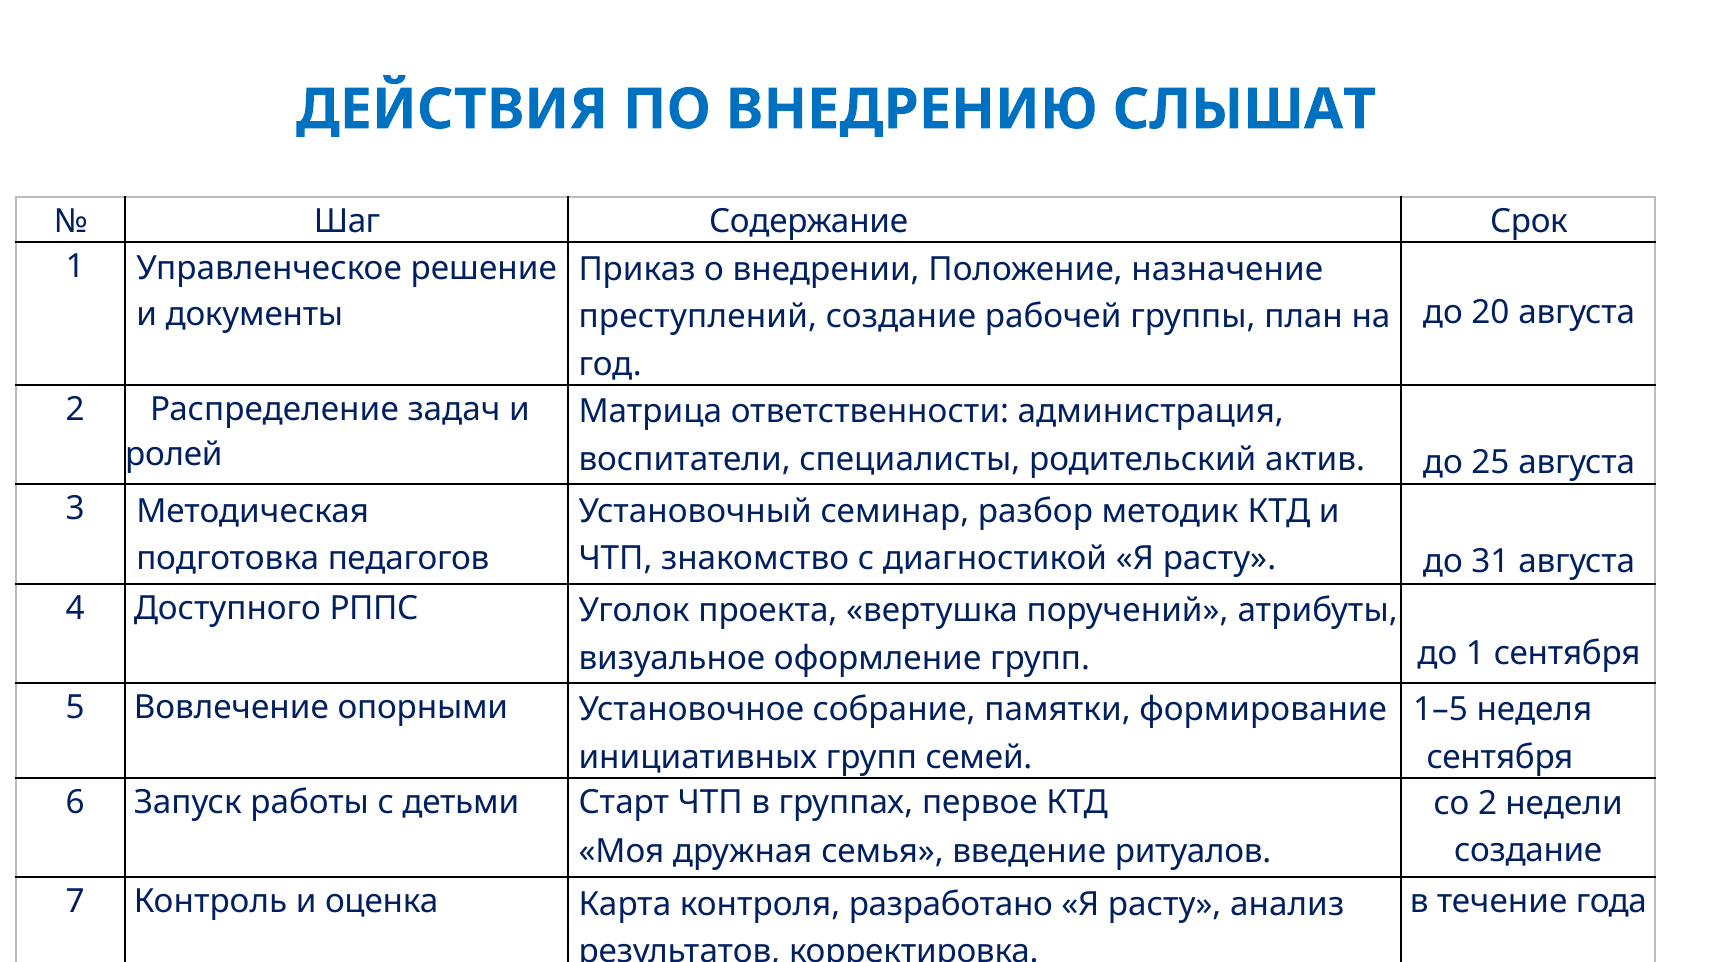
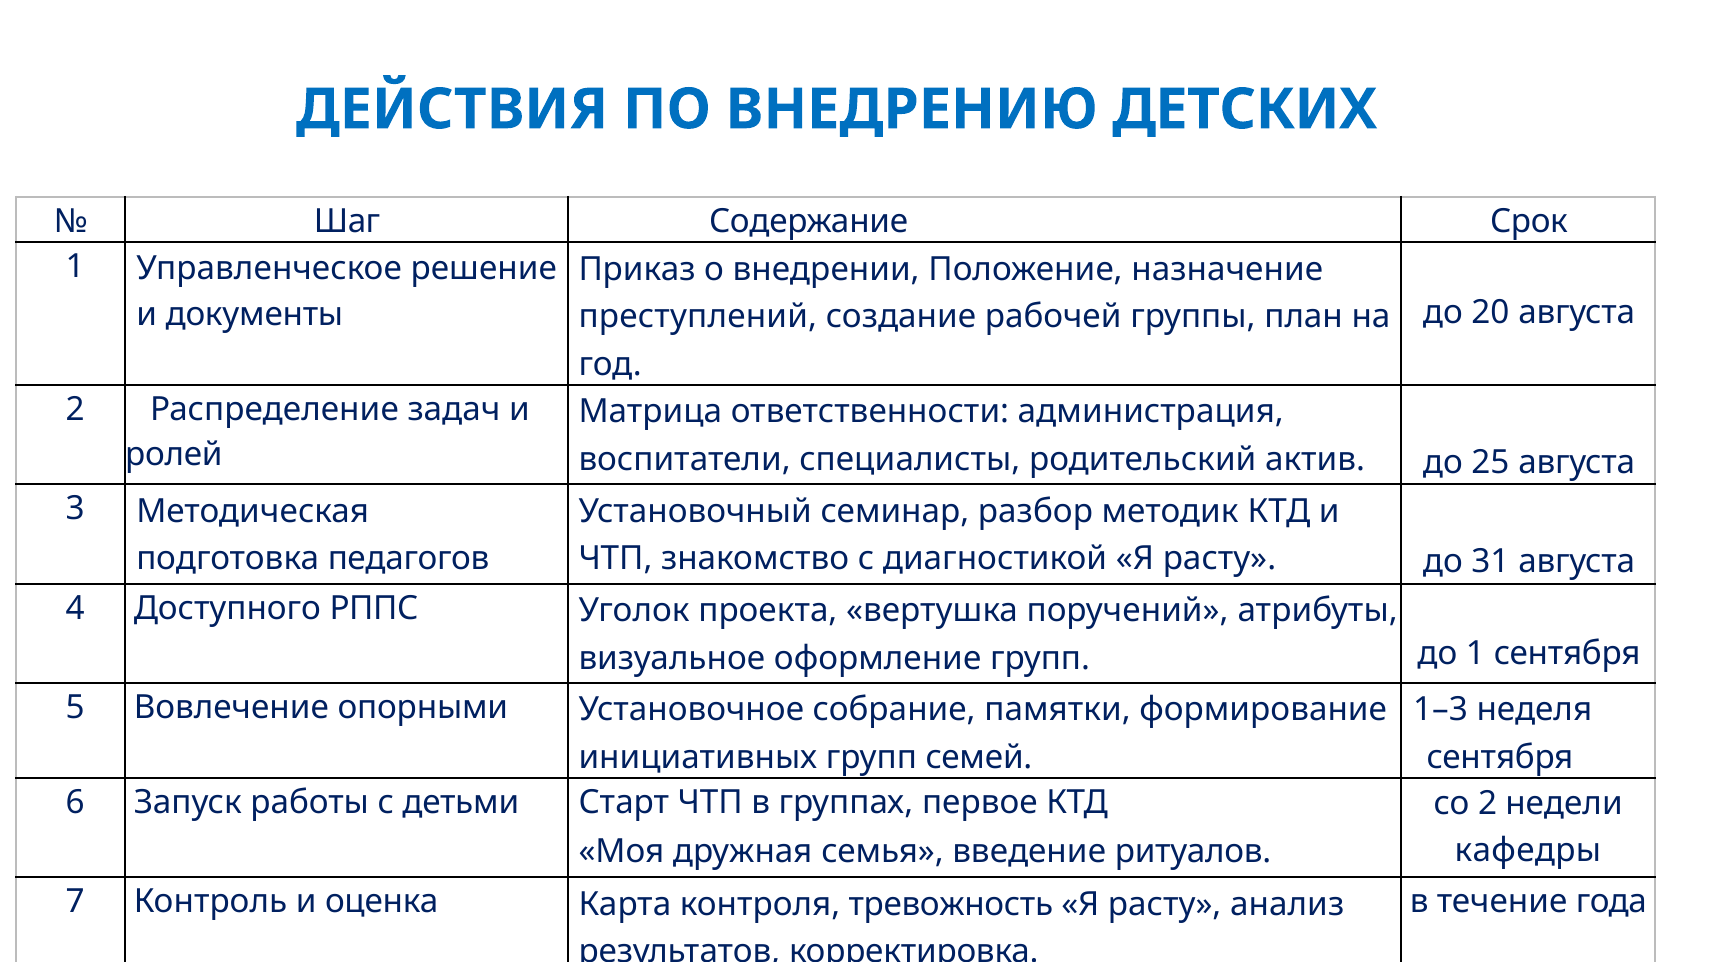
СЛЫШАТ: СЛЫШАТ -> ДЕТСКИХ
1–5: 1–5 -> 1–3
создание at (1528, 851): создание -> кафедры
разработано: разработано -> тревожность
